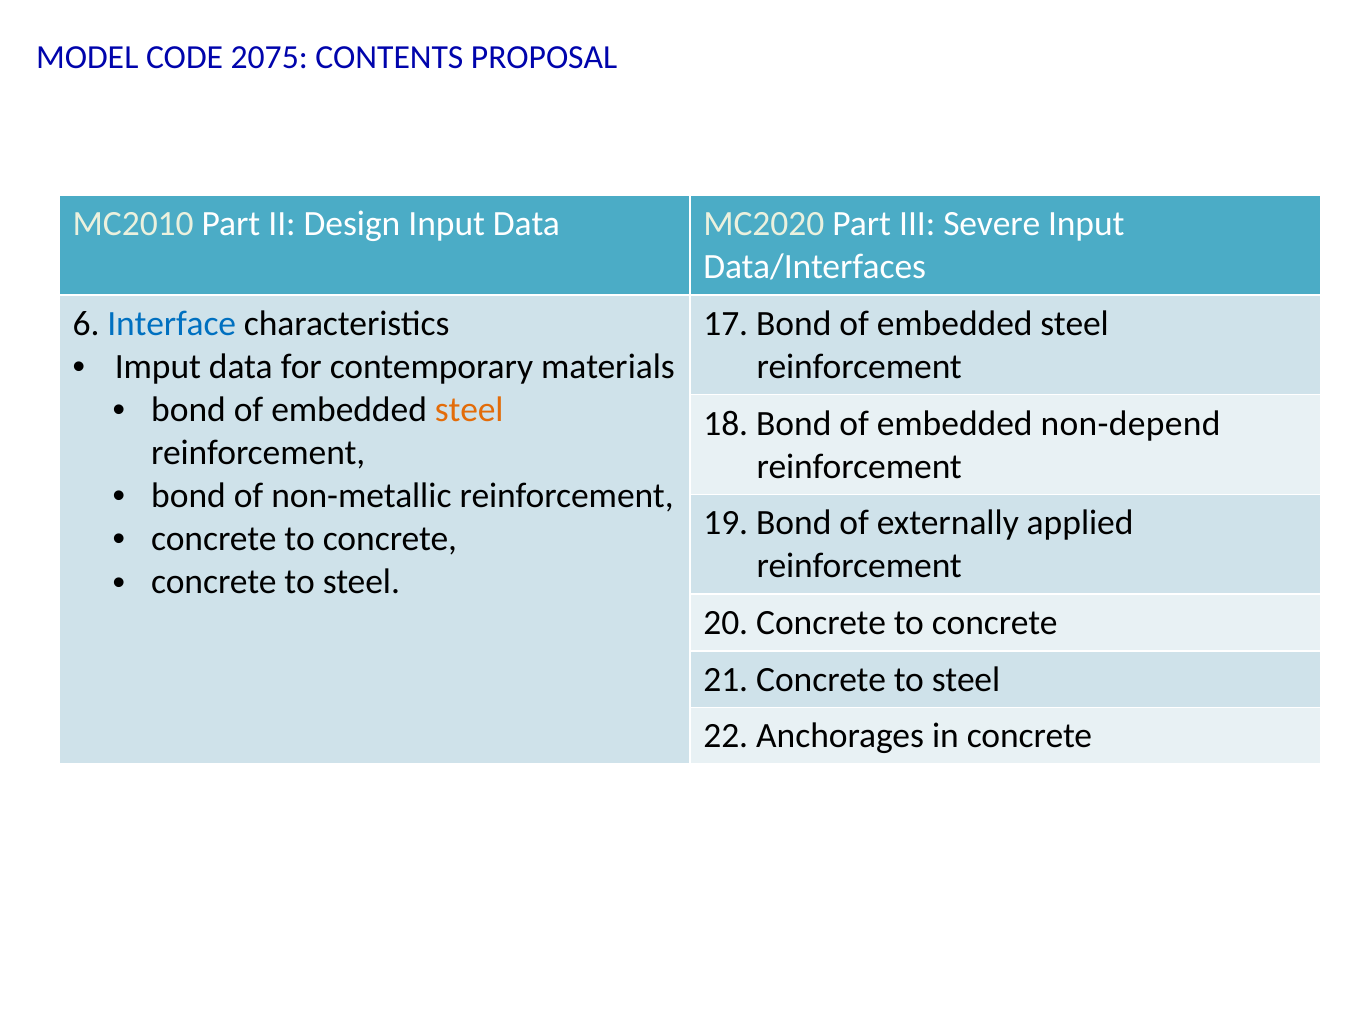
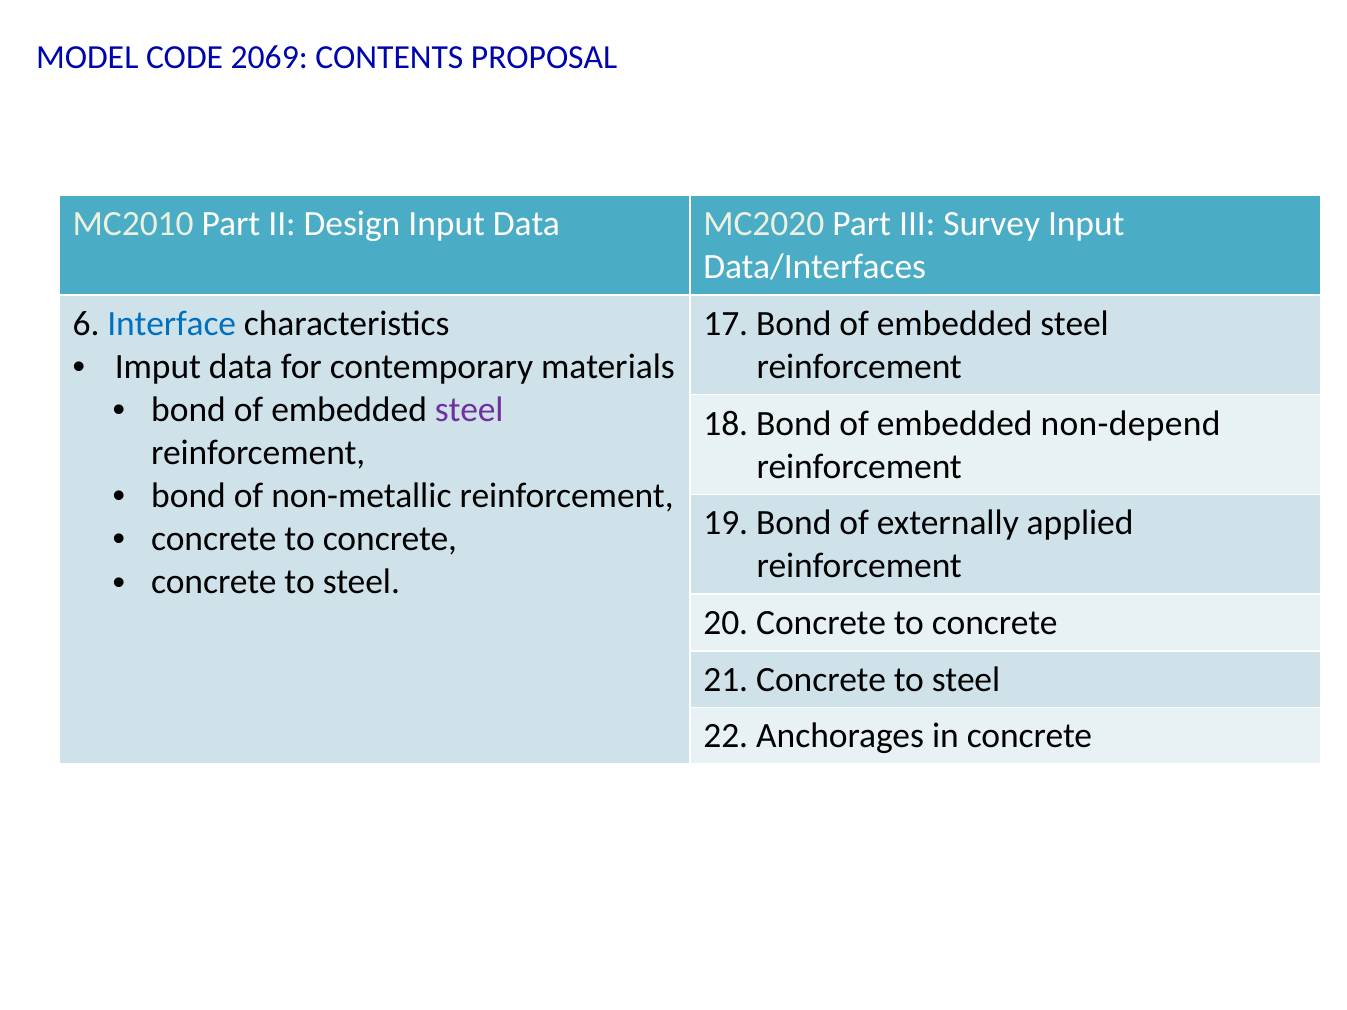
2075: 2075 -> 2069
Severe: Severe -> Survey
steel at (469, 410) colour: orange -> purple
